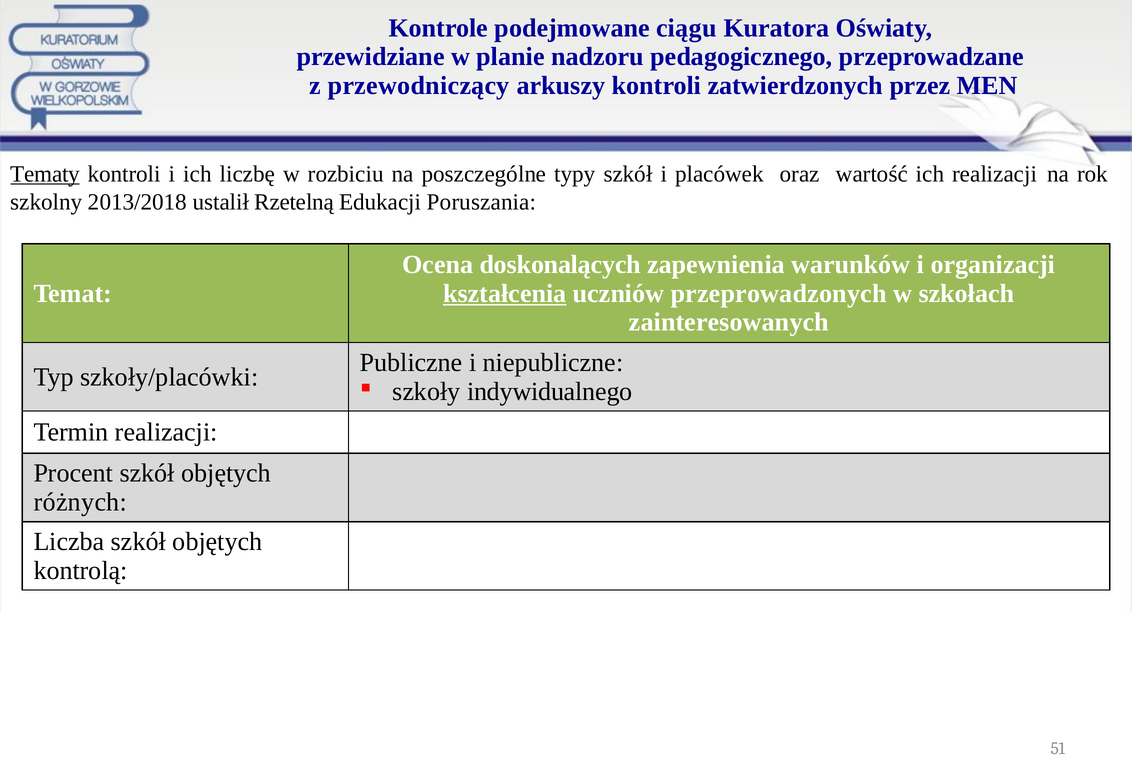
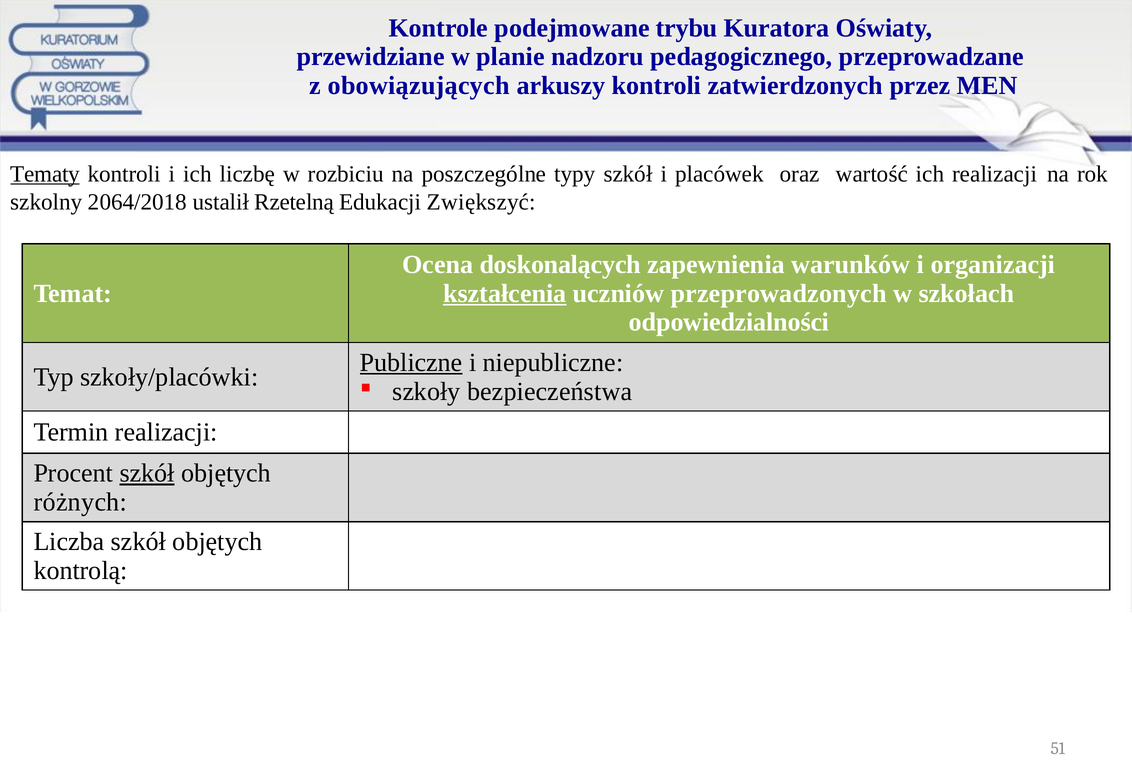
ciągu: ciągu -> trybu
przewodniczący: przewodniczący -> obowiązujących
2013/2018: 2013/2018 -> 2064/2018
Poruszania: Poruszania -> Zwiększyć
zainteresowanych: zainteresowanych -> odpowiedzialności
Publiczne underline: none -> present
indywidualnego: indywidualnego -> bezpieczeństwa
szkół at (147, 473) underline: none -> present
